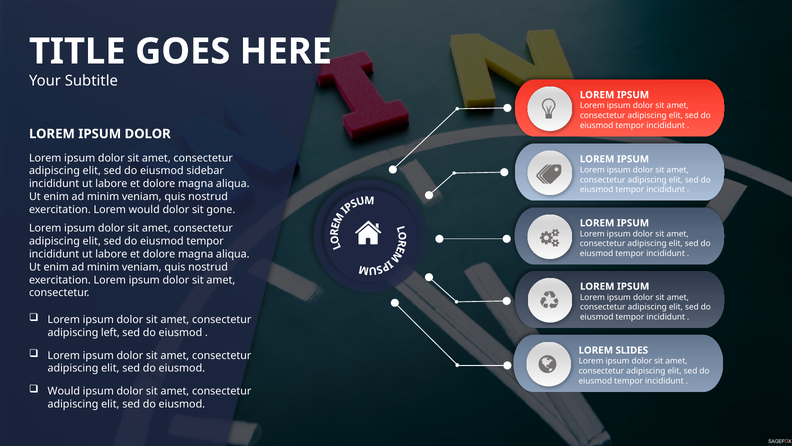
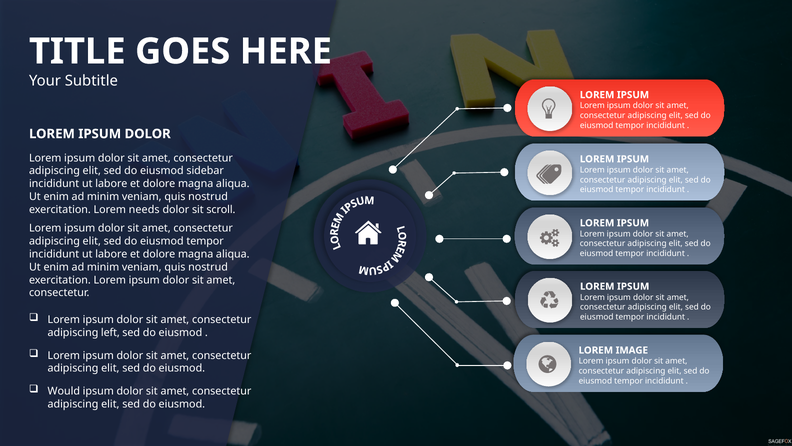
Lorem would: would -> needs
gone: gone -> scroll
SLIDES: SLIDES -> IMAGE
